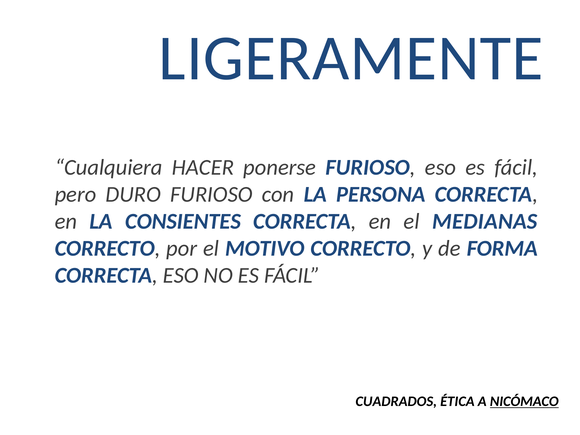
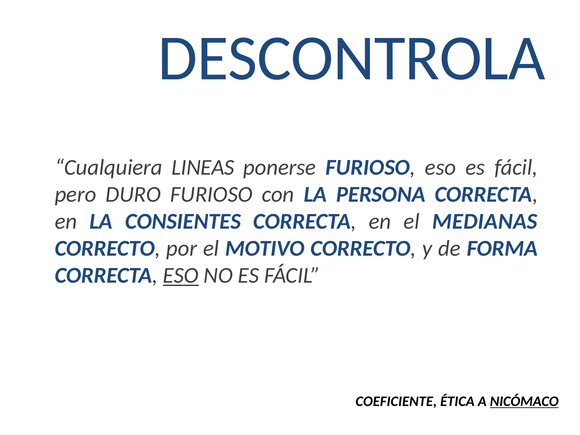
LIGERAMENTE: LIGERAMENTE -> DESCONTROLA
HACER: HACER -> LINEAS
ESO at (181, 276) underline: none -> present
CUADRADOS: CUADRADOS -> COEFICIENTE
